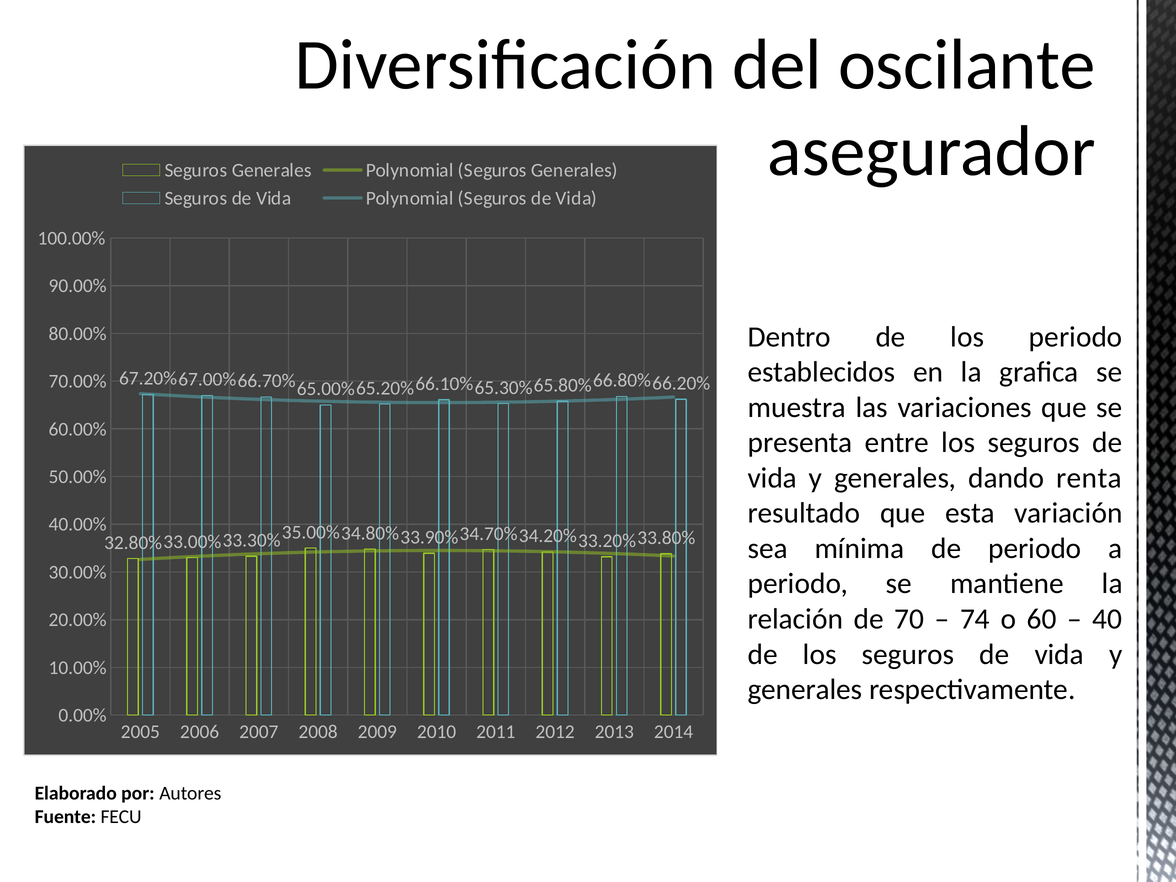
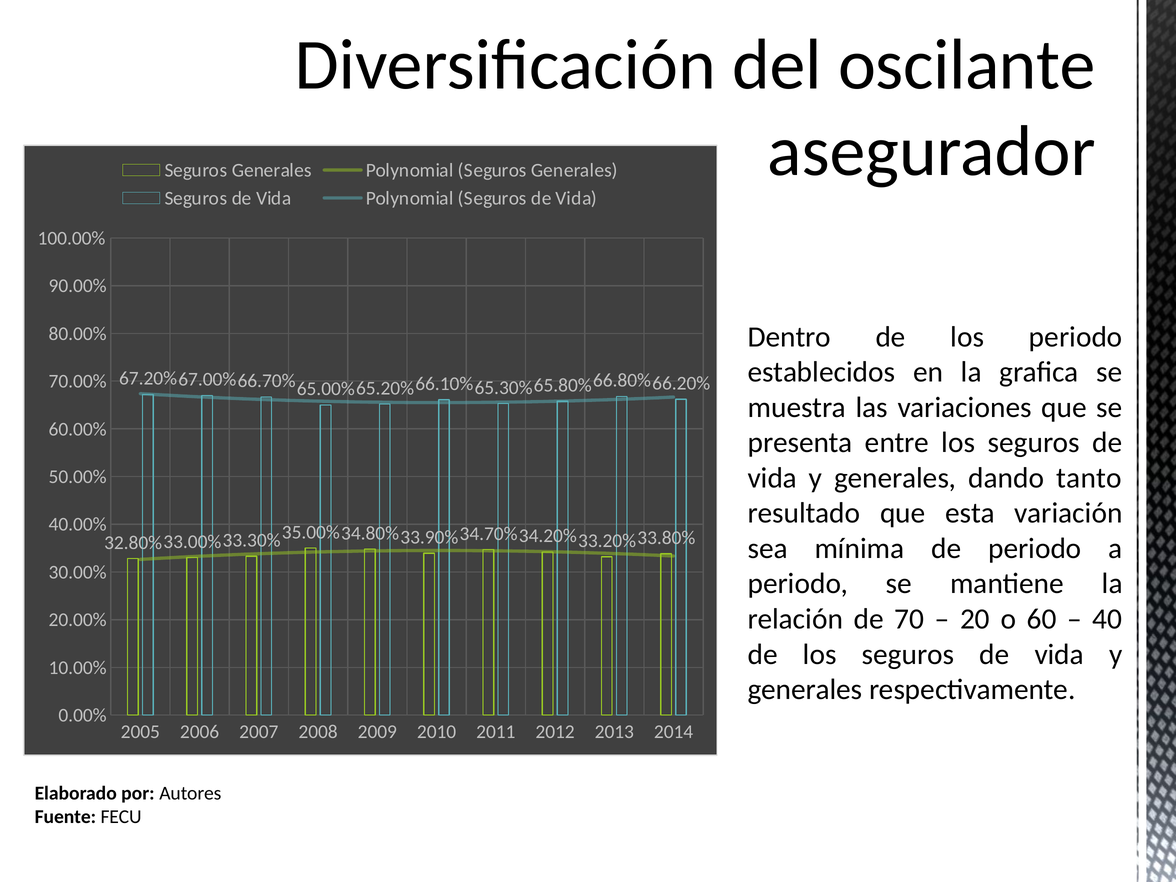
renta: renta -> tanto
74: 74 -> 20
